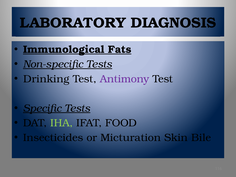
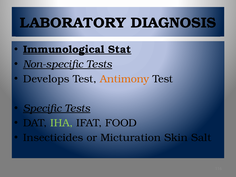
Fats: Fats -> Stat
Drinking: Drinking -> Develops
Antimony colour: purple -> orange
Bile: Bile -> Salt
